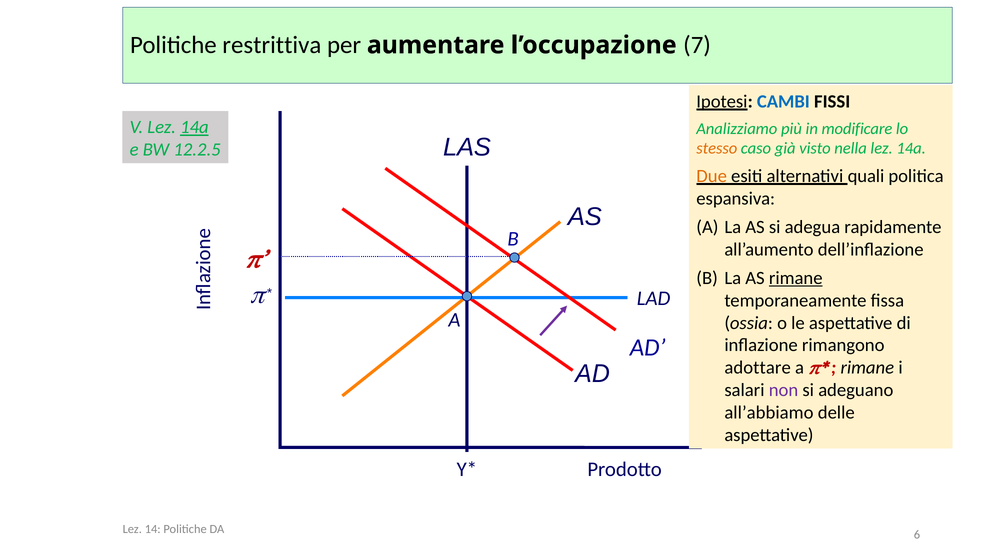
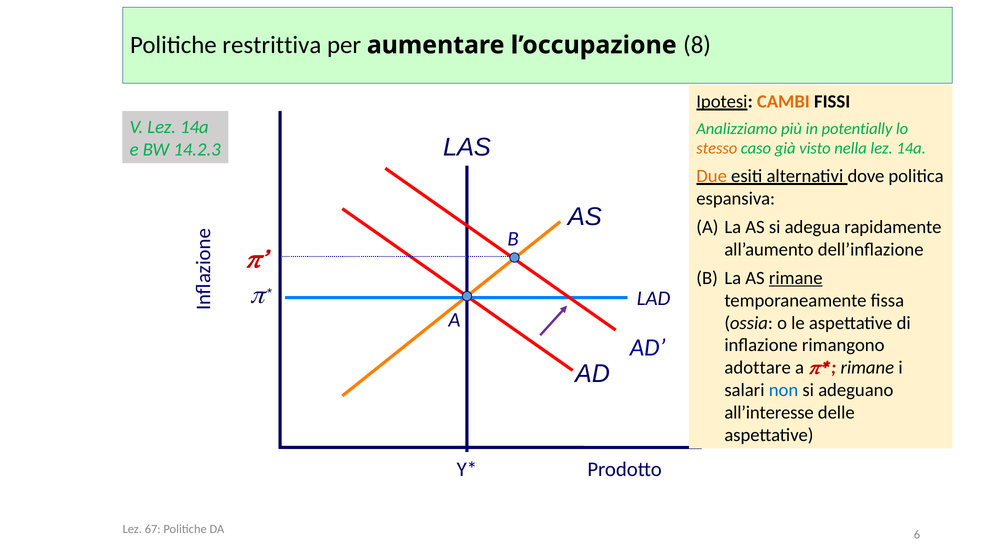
7: 7 -> 8
CAMBI colour: blue -> orange
14a at (194, 127) underline: present -> none
modificare: modificare -> potentially
12.2.5: 12.2.5 -> 14.2.3
quali: quali -> dove
non colour: purple -> blue
all’abbiamo: all’abbiamo -> all’interesse
14: 14 -> 67
